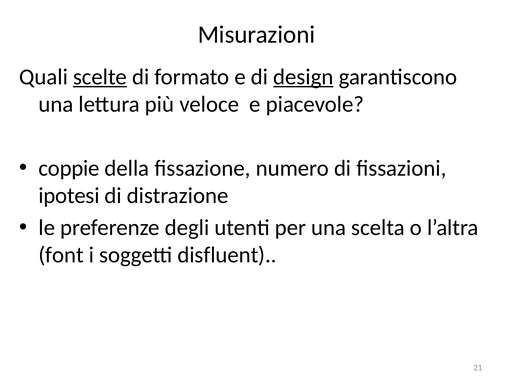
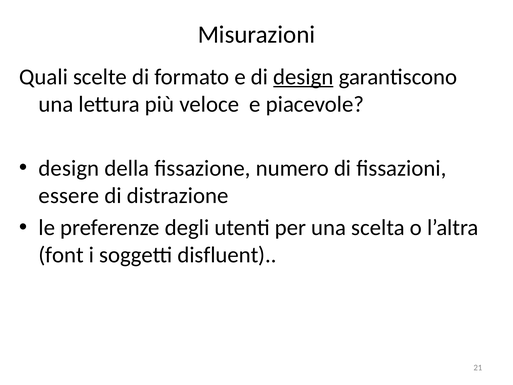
scelte underline: present -> none
coppie at (69, 168): coppie -> design
ipotesi: ipotesi -> essere
